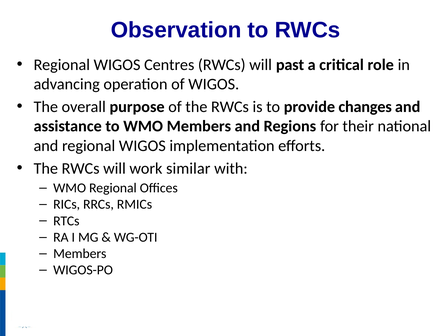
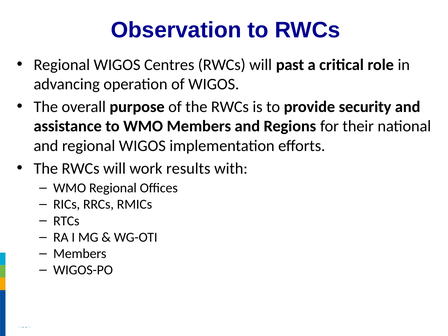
changes: changes -> security
similar: similar -> results
